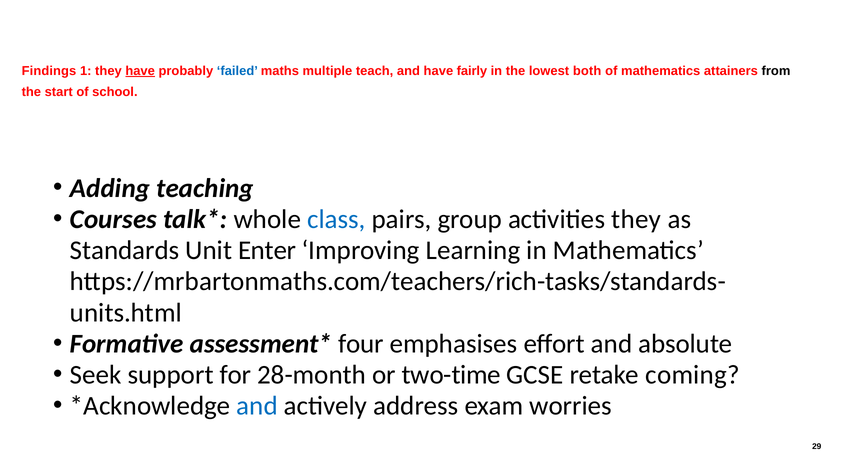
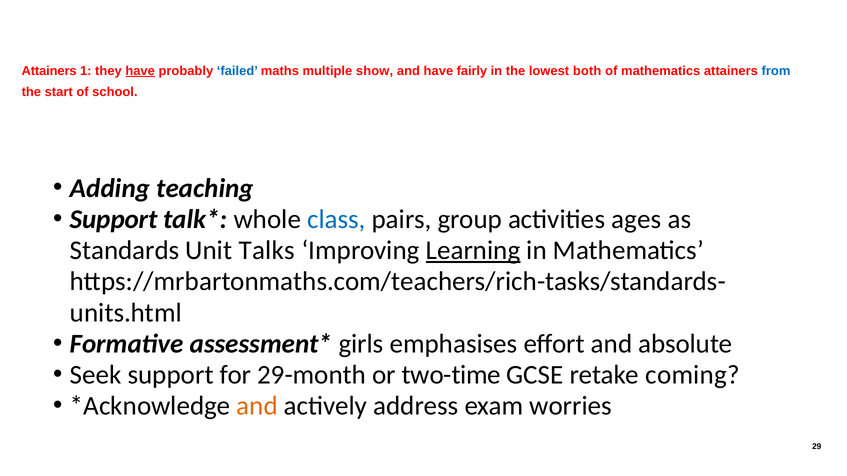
Findings at (49, 71): Findings -> Attainers
teach: teach -> show
from colour: black -> blue
Courses at (114, 219): Courses -> Support
activities they: they -> ages
Enter: Enter -> Talks
Learning underline: none -> present
four: four -> girls
28-month: 28-month -> 29-month
and at (257, 406) colour: blue -> orange
